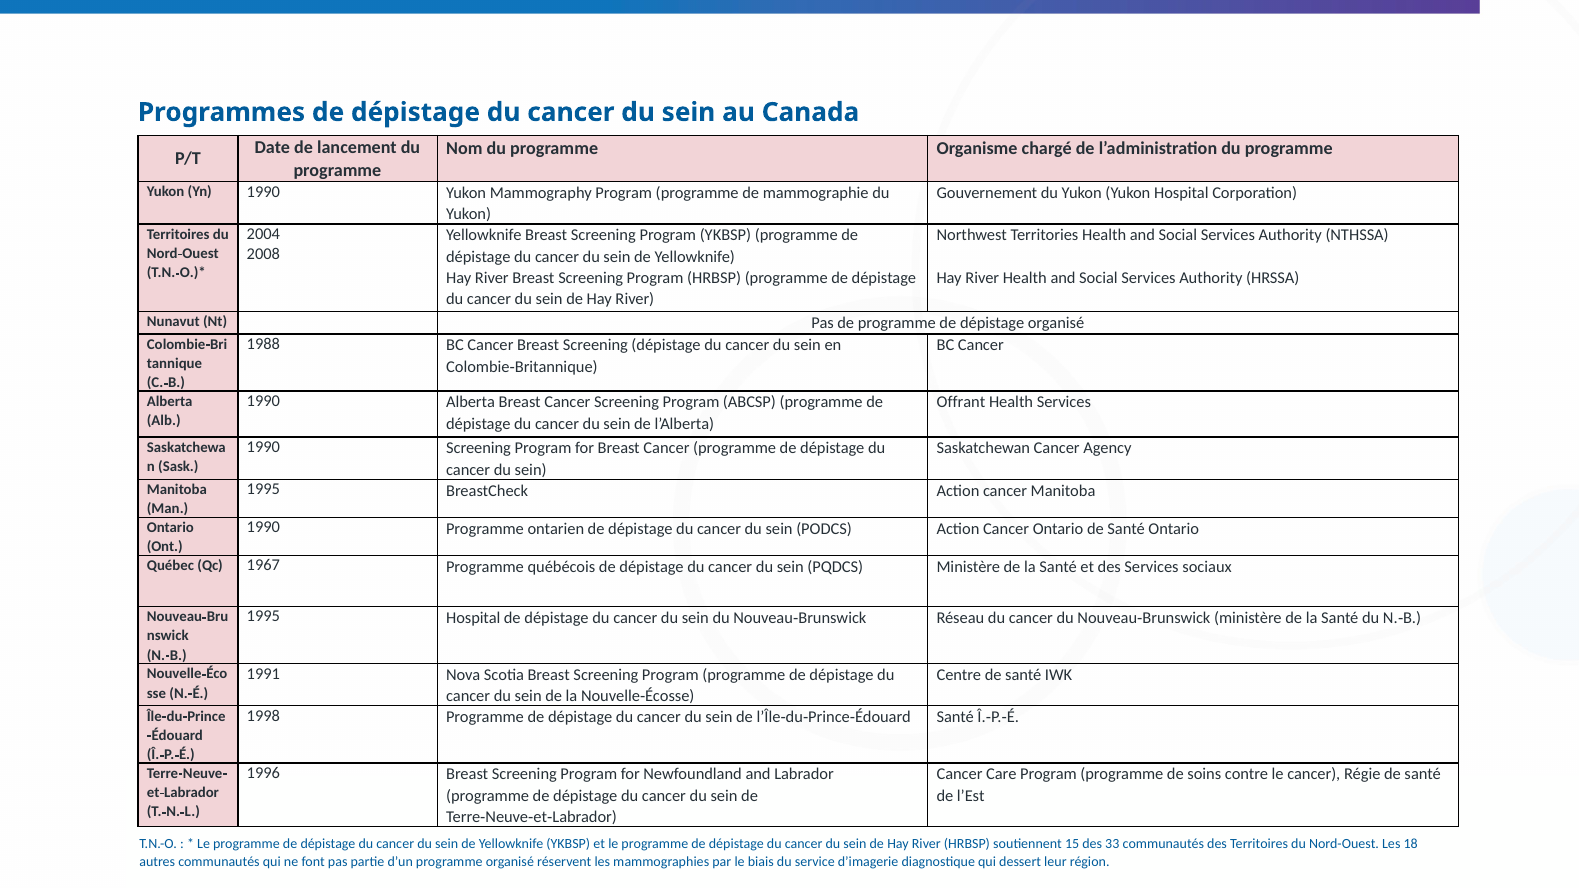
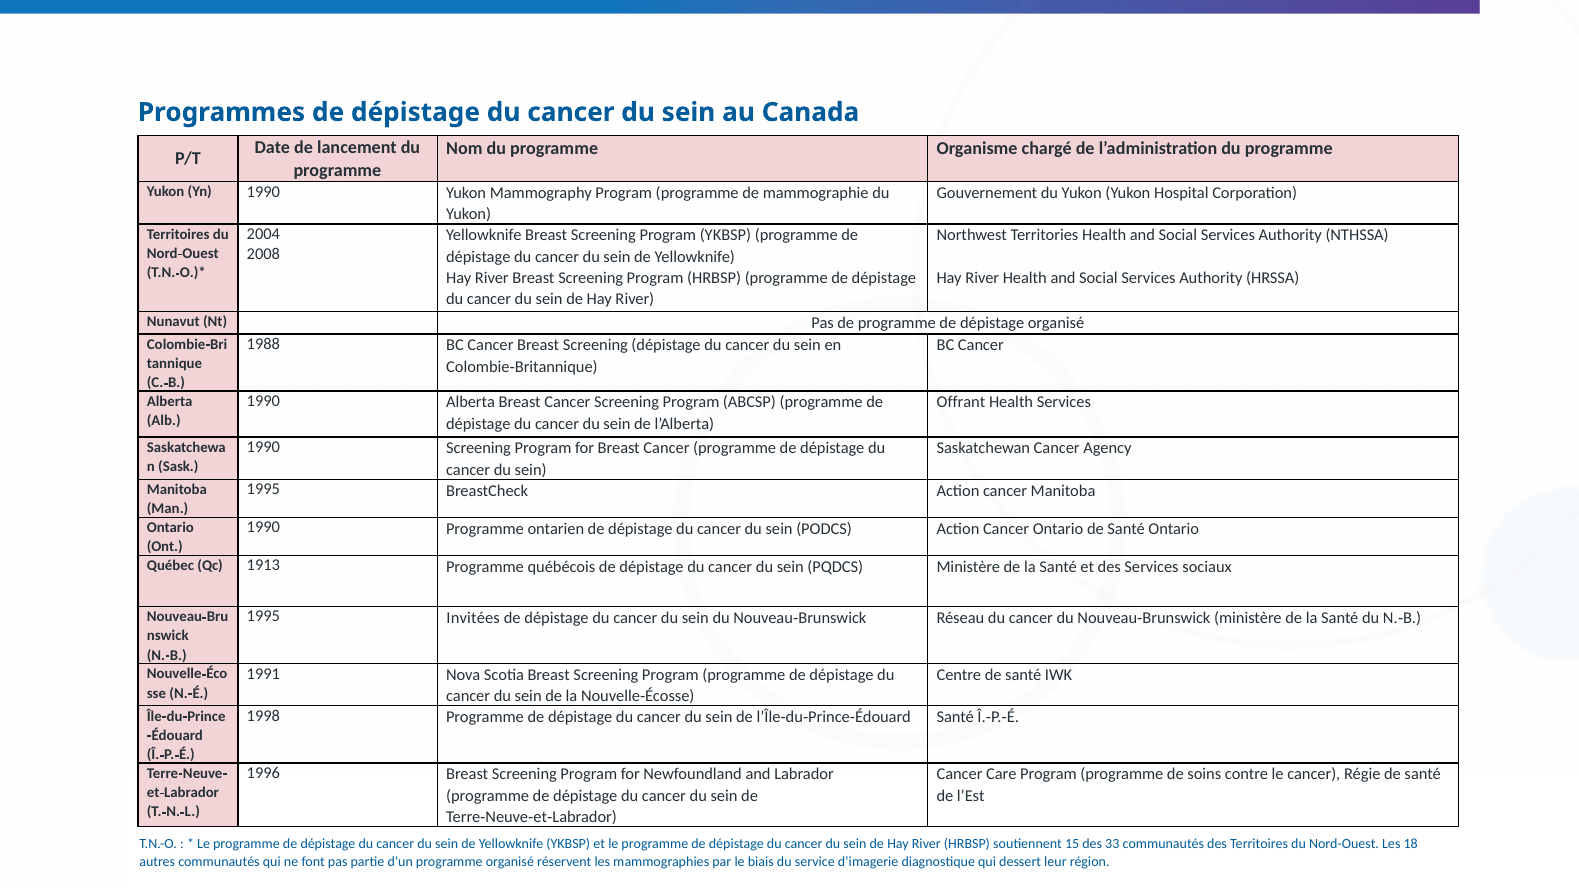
1967: 1967 -> 1913
1995 Hospital: Hospital -> Invitées
